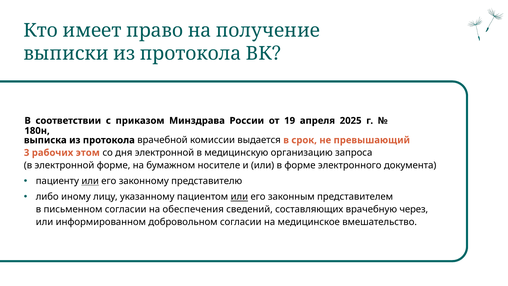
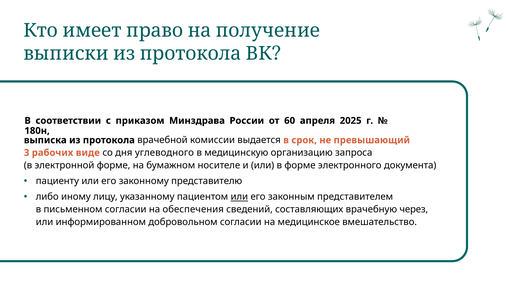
19: 19 -> 60
этом: этом -> виде
дня электронной: электронной -> углеводного
или at (90, 181) underline: present -> none
